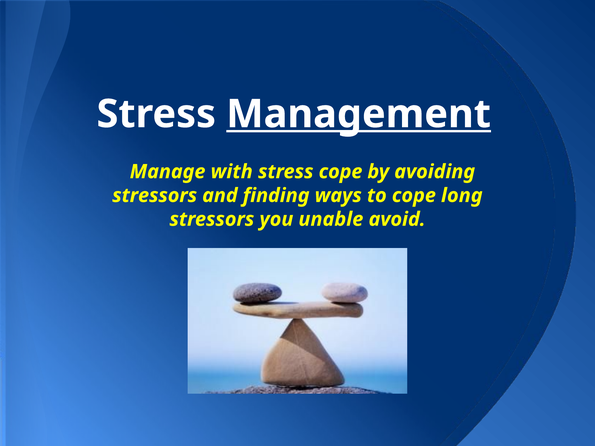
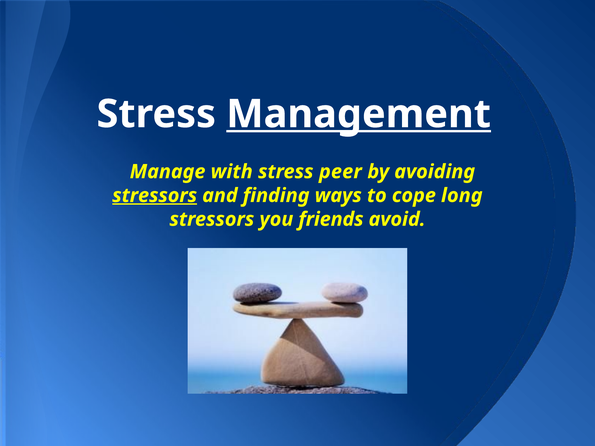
stress cope: cope -> peer
stressors at (155, 196) underline: none -> present
unable: unable -> friends
